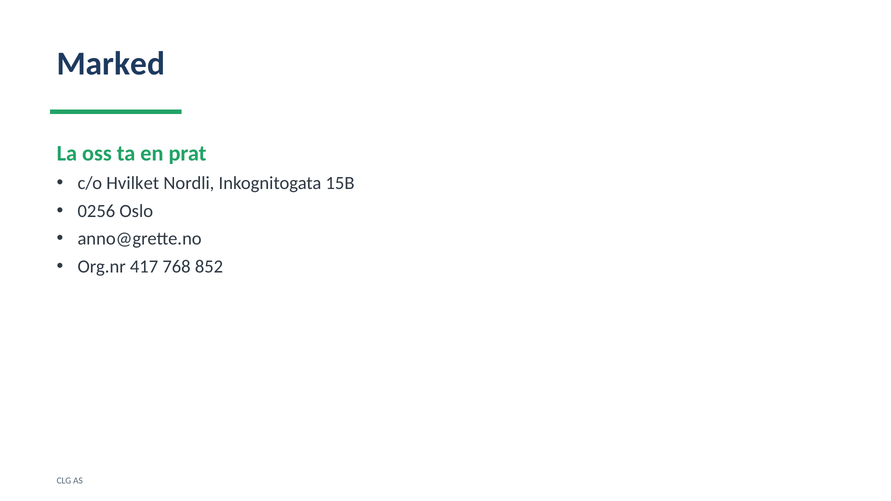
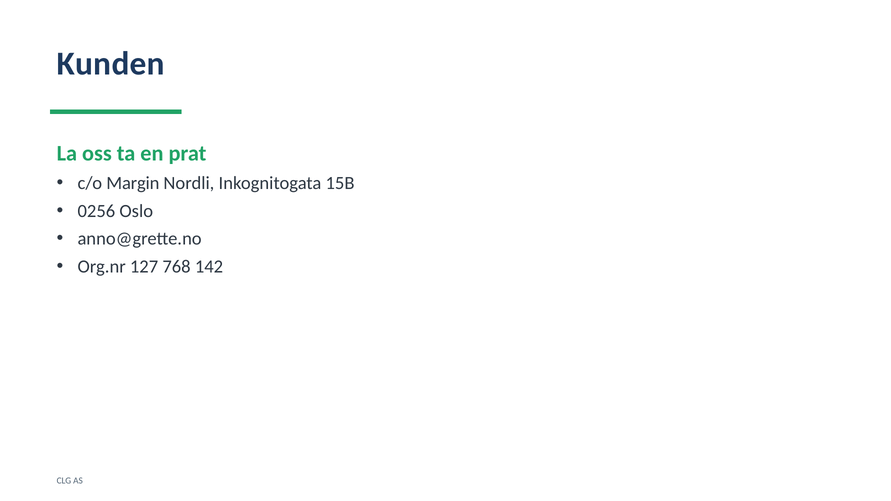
Marked: Marked -> Kunden
Hvilket: Hvilket -> Margin
417: 417 -> 127
852: 852 -> 142
